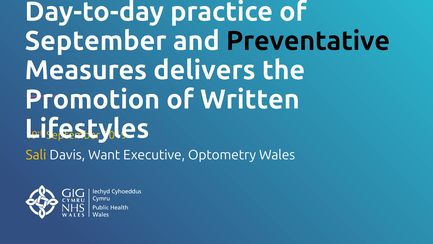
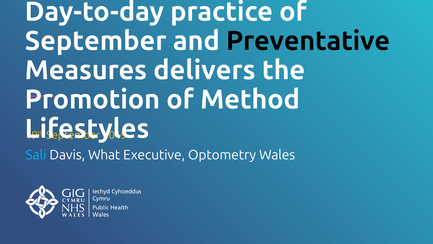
Written: Written -> Method
Sali colour: yellow -> light blue
Want: Want -> What
